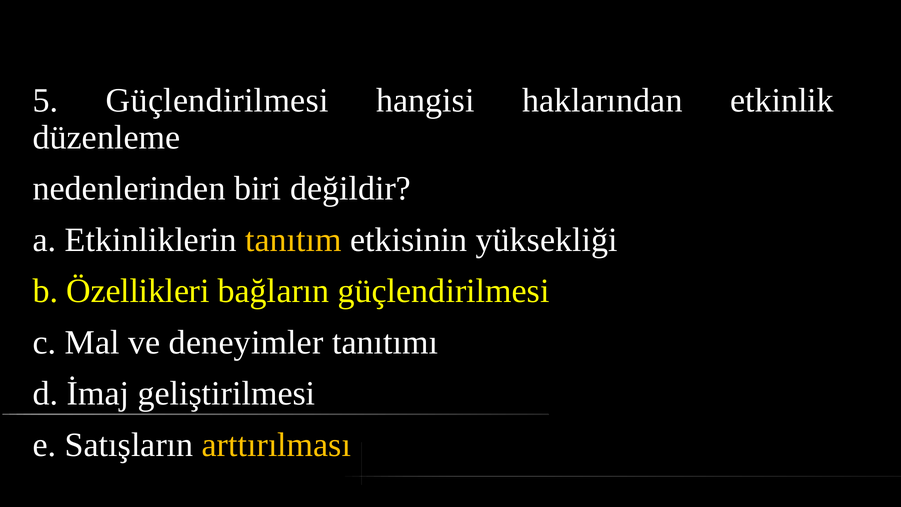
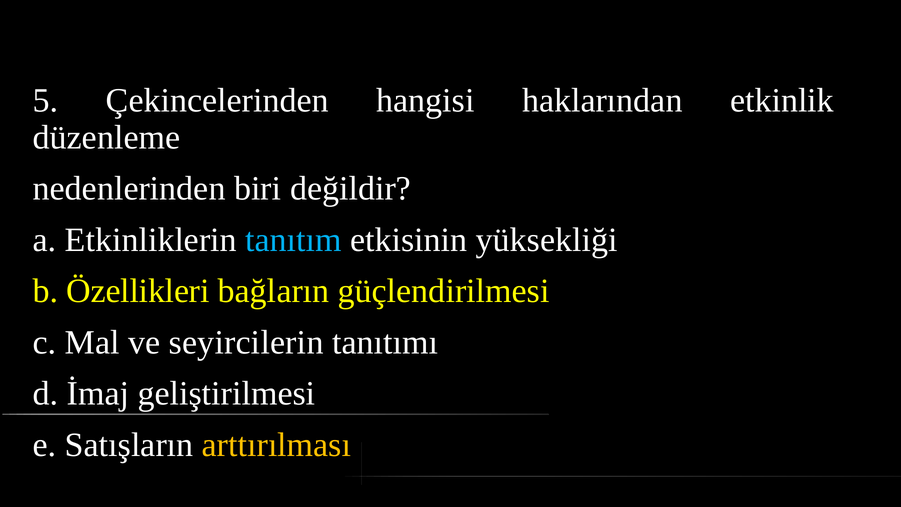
5 Güçlendirilmesi: Güçlendirilmesi -> Çekincelerinden
tanıtım colour: yellow -> light blue
deneyimler: deneyimler -> seyircilerin
